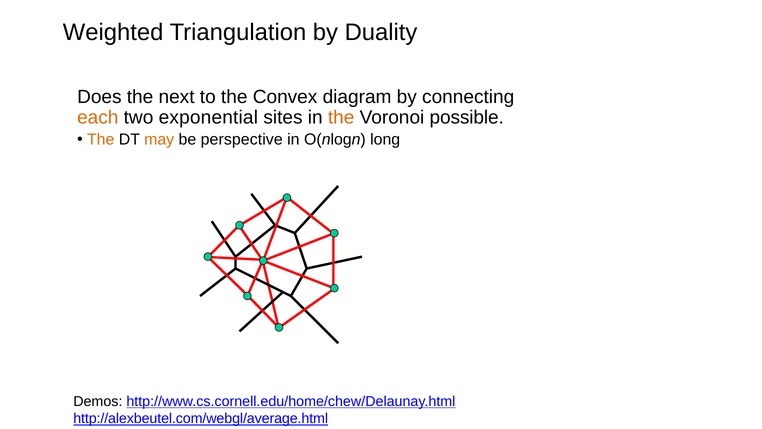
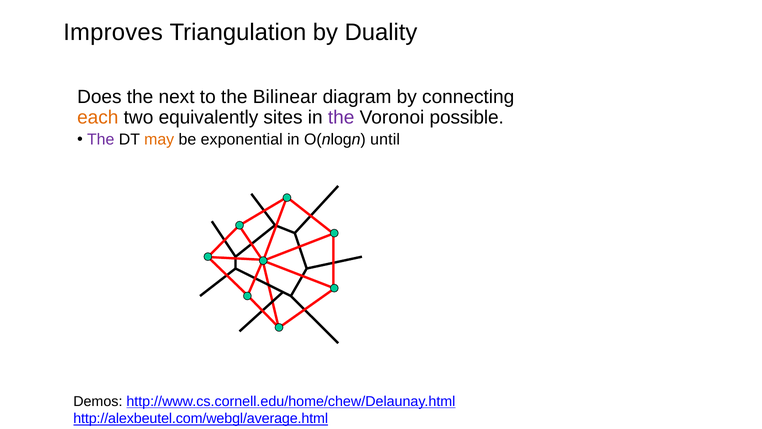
Weighted: Weighted -> Improves
Convex: Convex -> Bilinear
exponential: exponential -> equivalently
the at (341, 117) colour: orange -> purple
The at (101, 139) colour: orange -> purple
perspective: perspective -> exponential
long: long -> until
